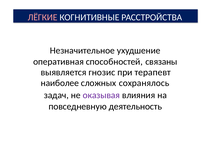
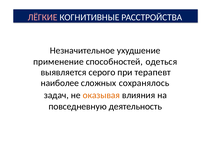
оперативная: оперативная -> применение
связаны: связаны -> одеться
гнозис: гнозис -> серого
оказывая colour: purple -> orange
